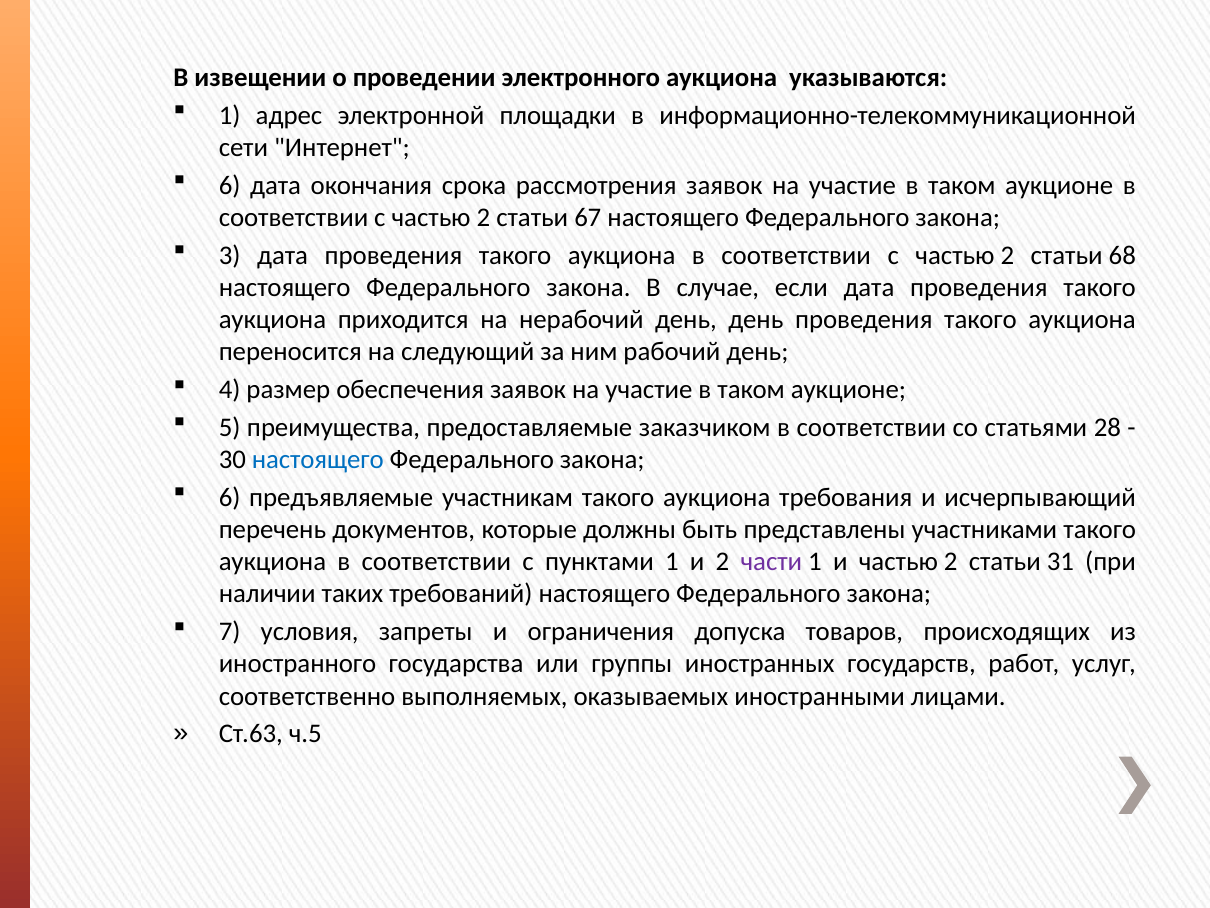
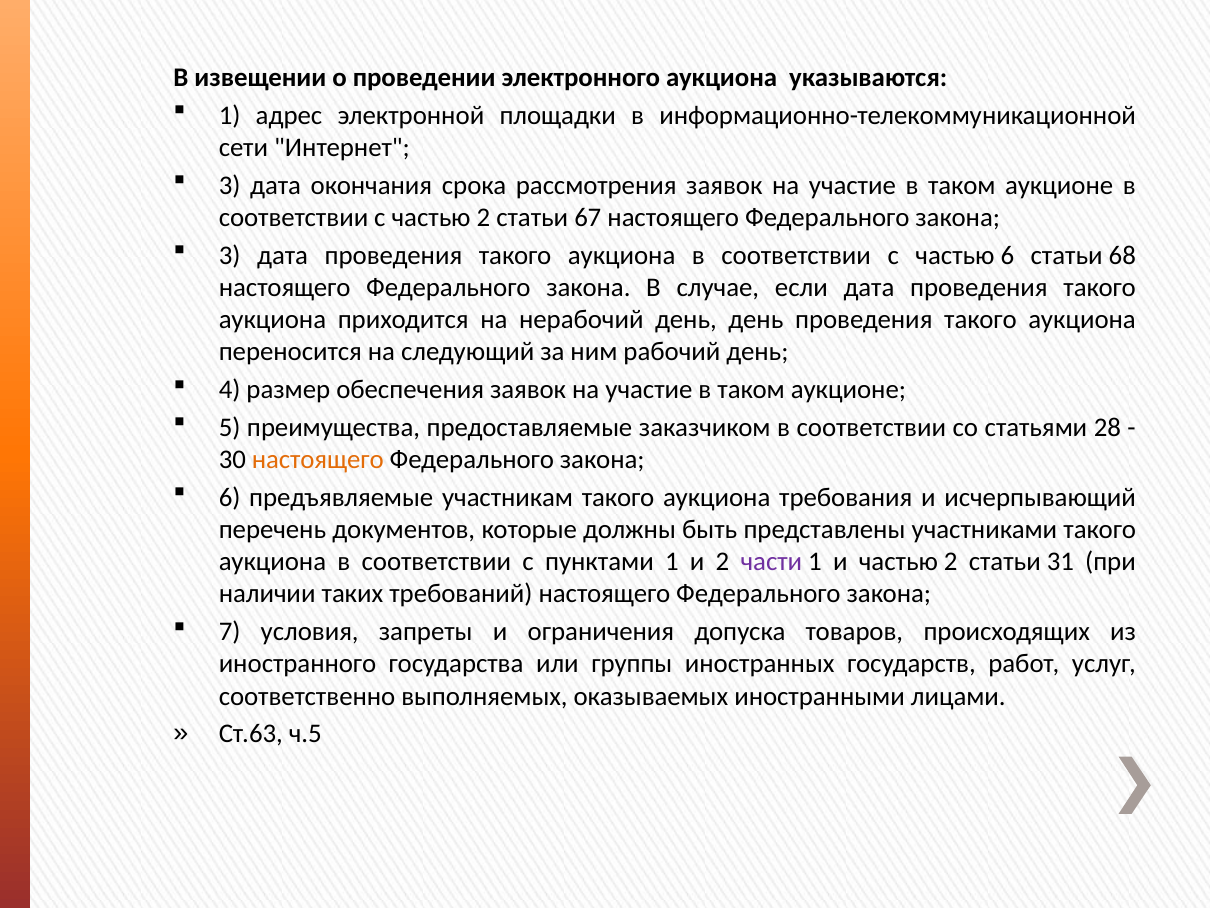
6 at (230, 185): 6 -> 3
2 at (1007, 255): 2 -> 6
настоящего at (318, 459) colour: blue -> orange
